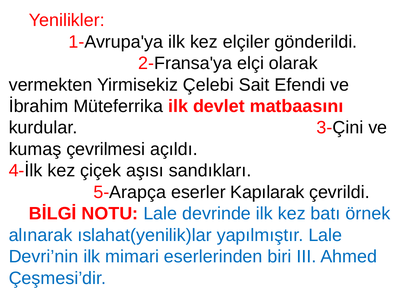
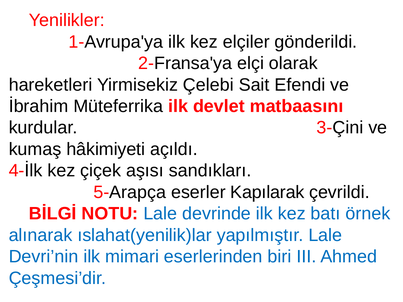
vermekten: vermekten -> hareketleri
çevrilmesi: çevrilmesi -> hâkimiyeti
